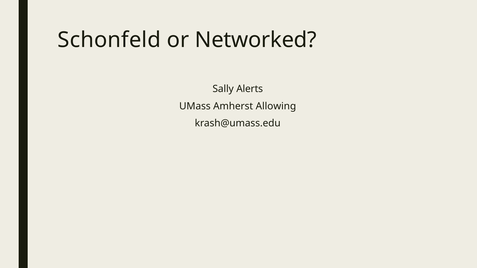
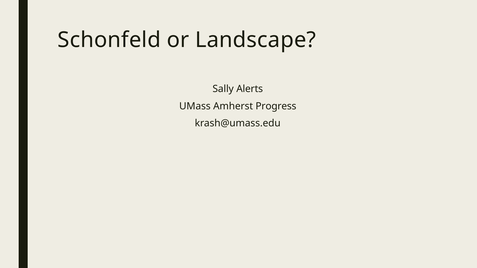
Networked: Networked -> Landscape
Allowing: Allowing -> Progress
